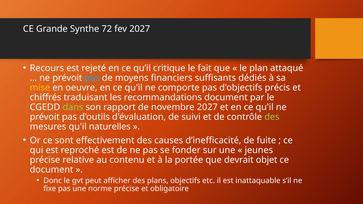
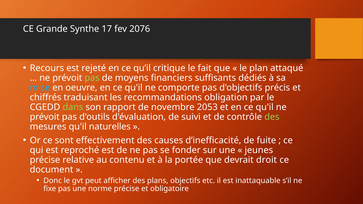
72: 72 -> 17
fev 2027: 2027 -> 2076
pas at (92, 78) colour: light blue -> light green
mise colour: yellow -> light blue
recommandations document: document -> obligation
novembre 2027: 2027 -> 2053
objet: objet -> droit
